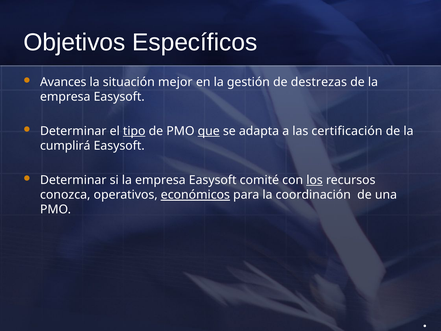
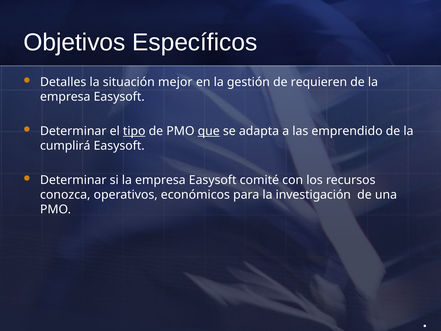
Avances: Avances -> Detalles
destrezas: destrezas -> requieren
certificación: certificación -> emprendido
los underline: present -> none
económicos underline: present -> none
coordinación: coordinación -> investigación
